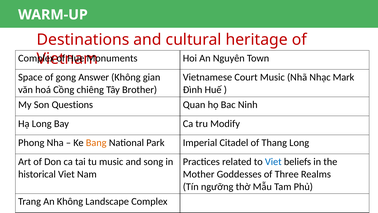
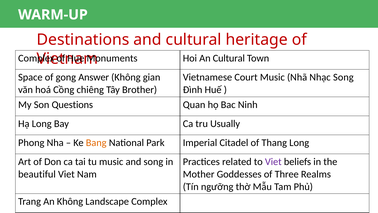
An Nguyên: Nguyên -> Cultural
Nhạc Mark: Mark -> Song
Modify: Modify -> Usually
Viet at (273, 161) colour: blue -> purple
historical: historical -> beautiful
